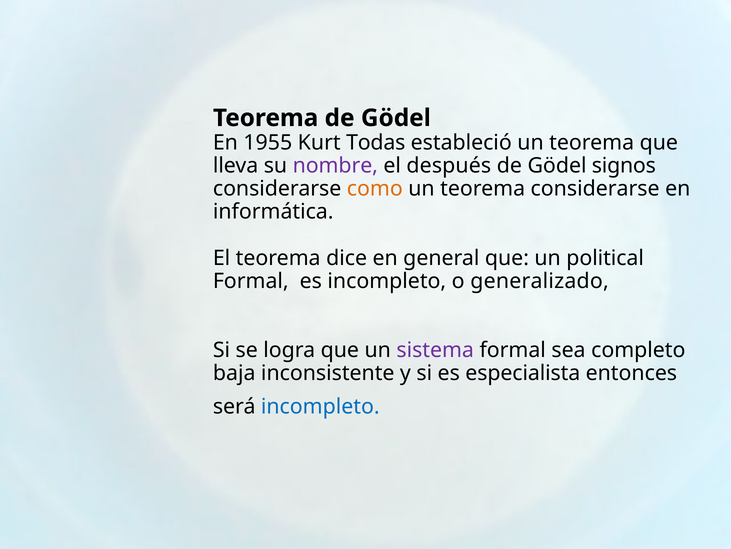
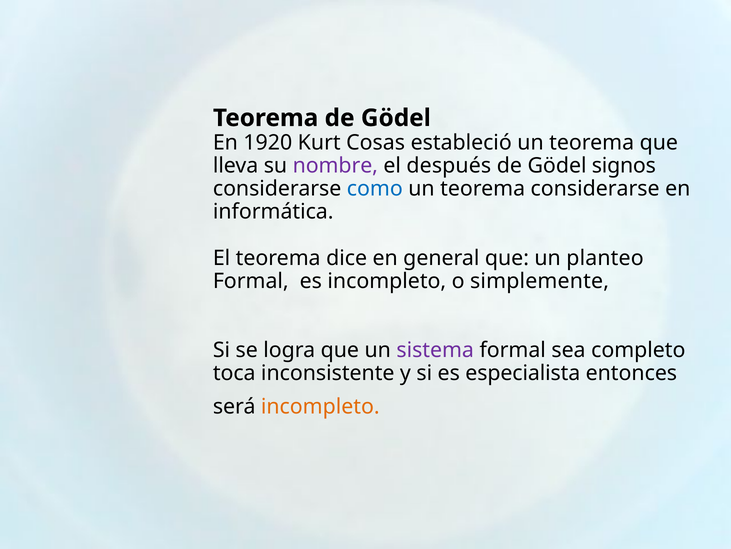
1955: 1955 -> 1920
Todas: Todas -> Cosas
como colour: orange -> blue
political: political -> planteo
generalizado: generalizado -> simplemente
baja: baja -> toca
incompleto at (320, 406) colour: blue -> orange
